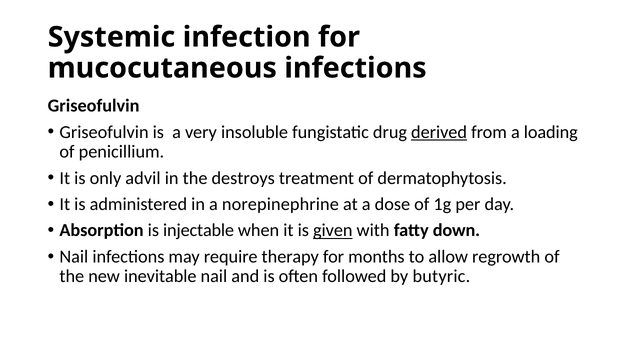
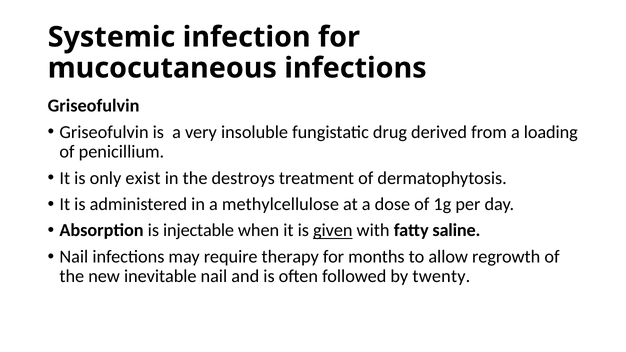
derived underline: present -> none
advil: advil -> exist
norepinephrine: norepinephrine -> methylcellulose
down: down -> saline
butyric: butyric -> twenty
